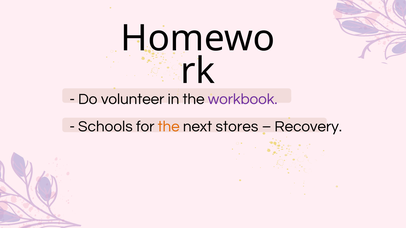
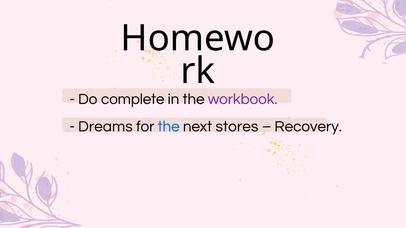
volunteer: volunteer -> complete
Schools: Schools -> Dreams
the at (169, 127) colour: orange -> blue
